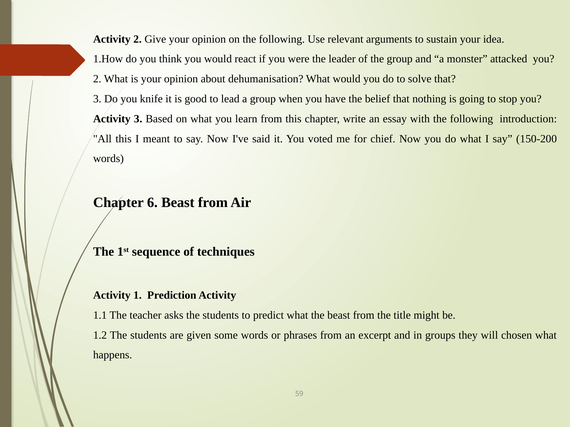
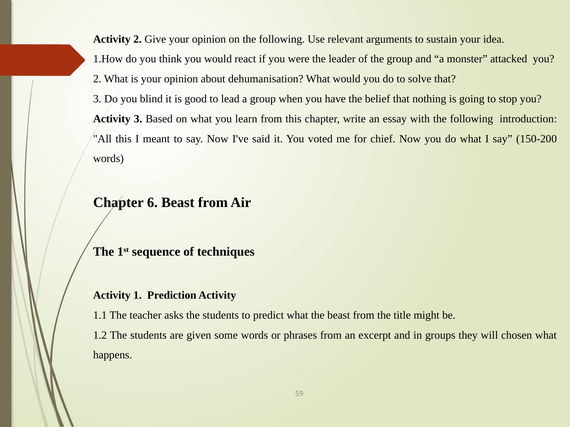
knife: knife -> blind
